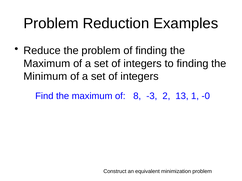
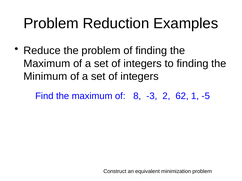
13: 13 -> 62
-0: -0 -> -5
